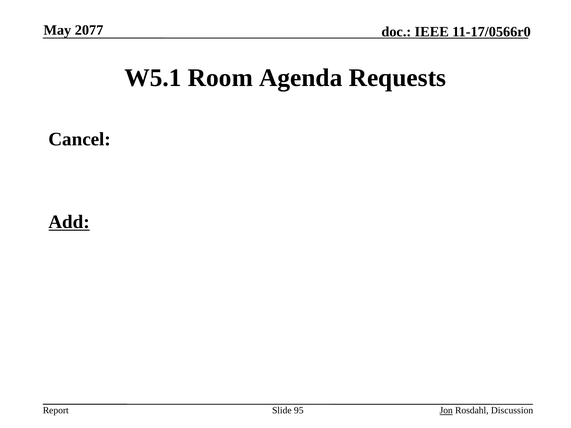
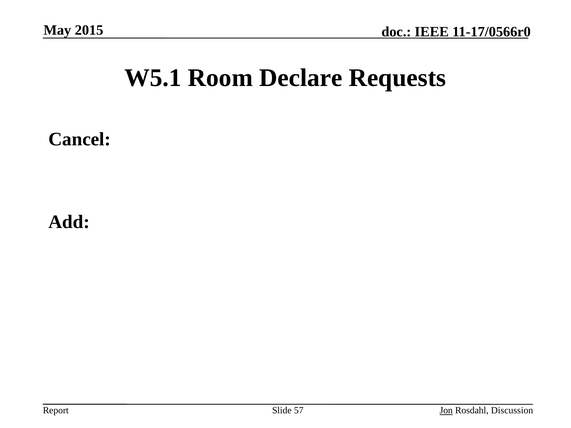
2077: 2077 -> 2015
Agenda: Agenda -> Declare
Add underline: present -> none
95: 95 -> 57
